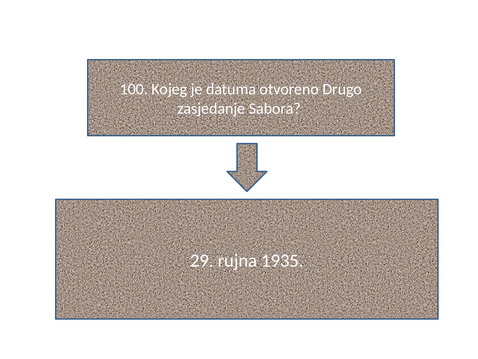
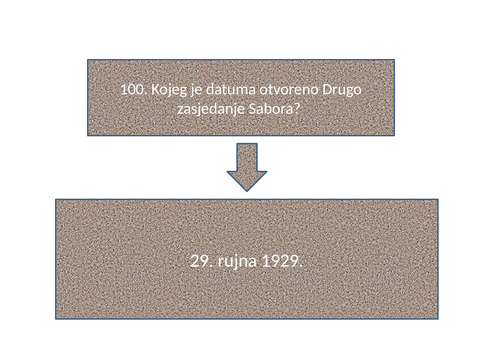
1935: 1935 -> 1929
